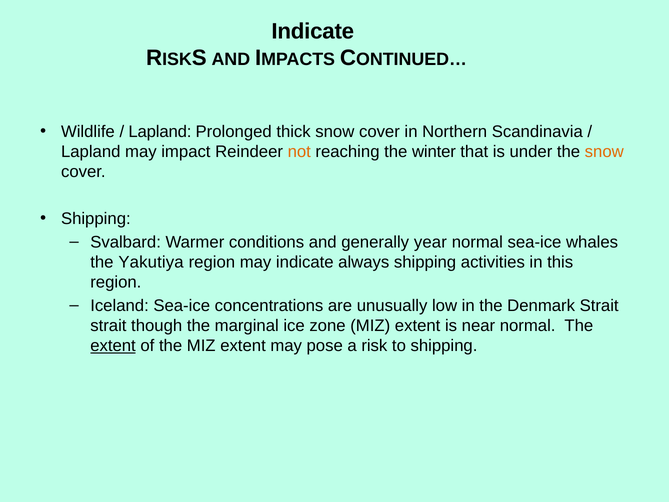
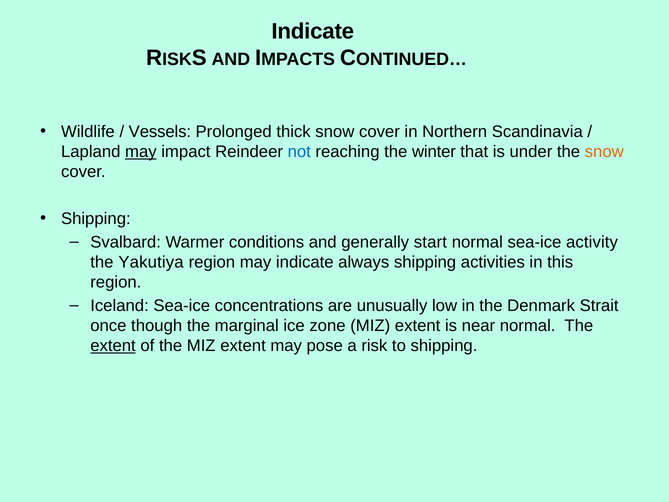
Lapland at (160, 132): Lapland -> Vessels
may at (141, 152) underline: none -> present
not colour: orange -> blue
year: year -> start
whales: whales -> activity
strait at (108, 326): strait -> once
